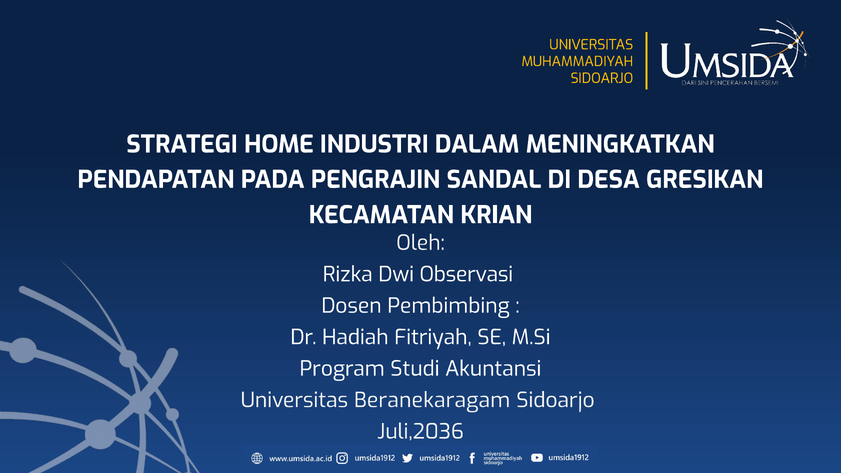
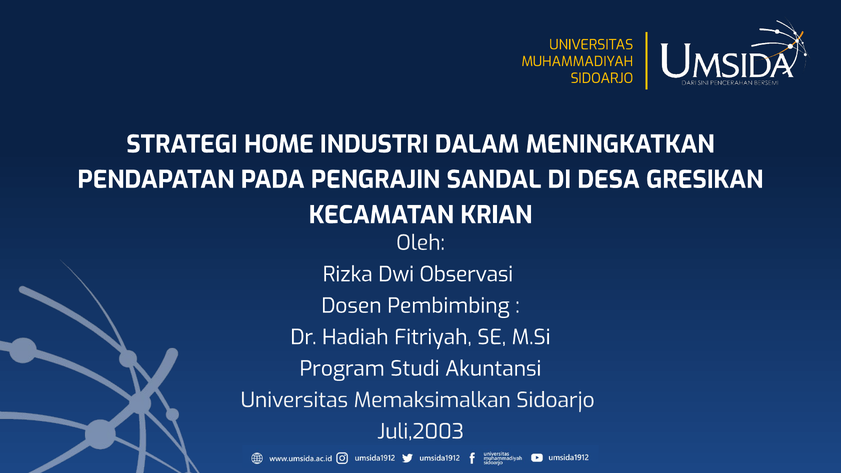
Beranekaragam: Beranekaragam -> Memaksimalkan
Juli,2036: Juli,2036 -> Juli,2003
